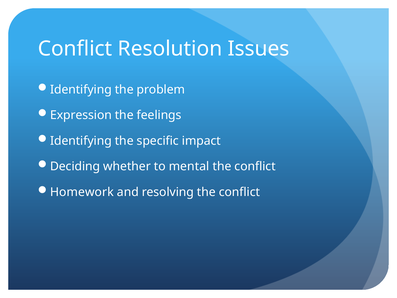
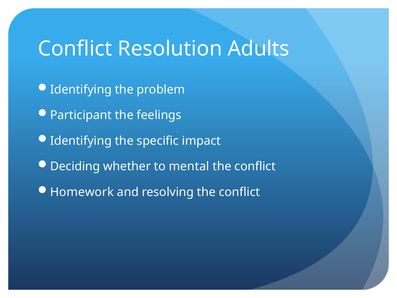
Issues: Issues -> Adults
Expression: Expression -> Participant
